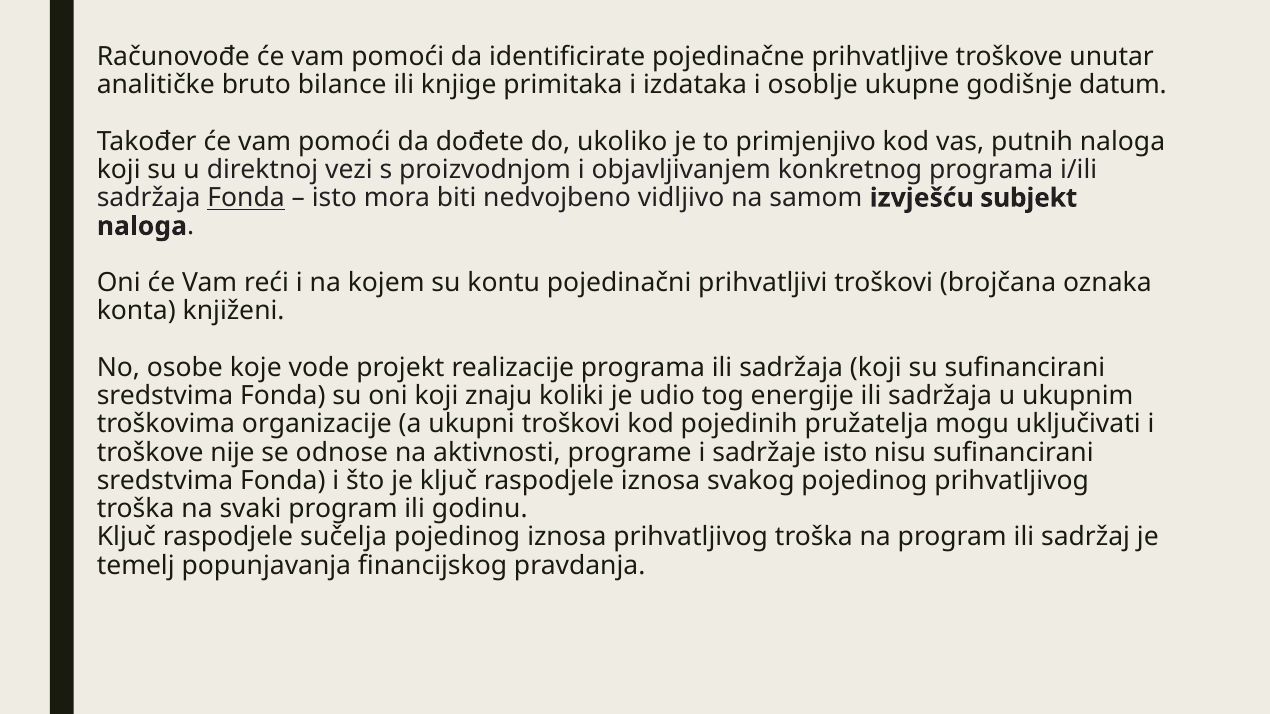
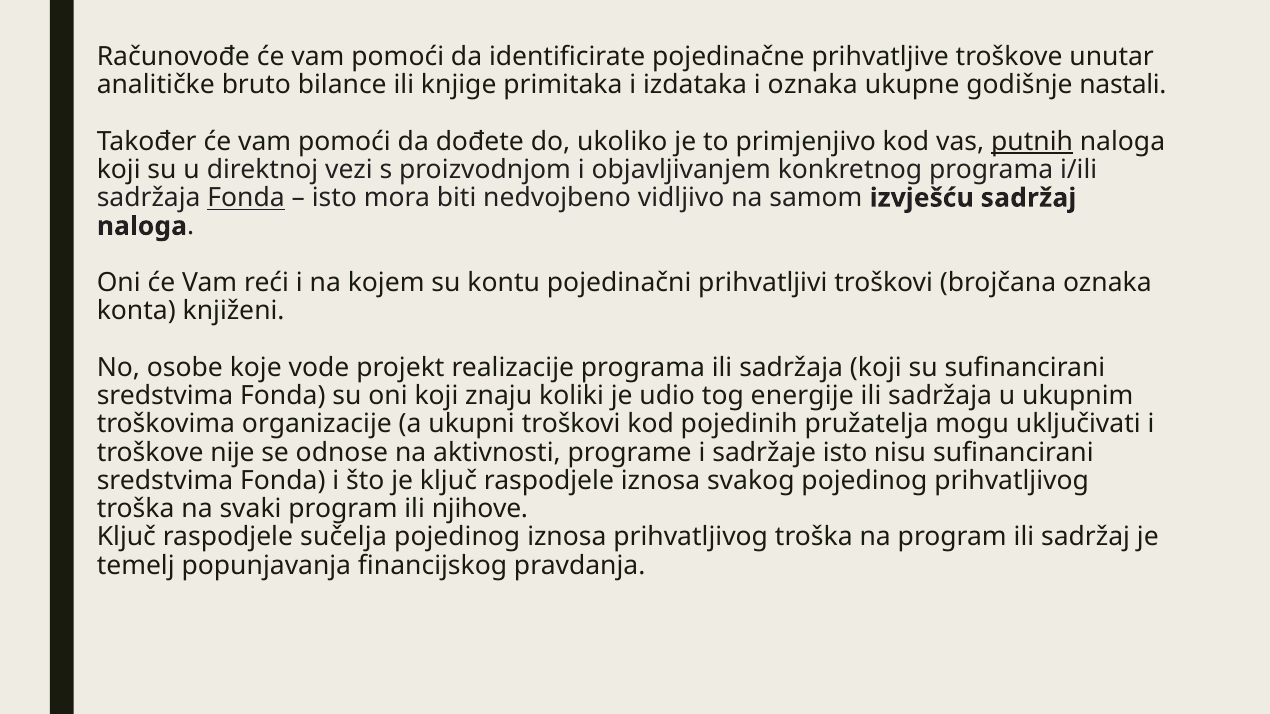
i osoblje: osoblje -> oznaka
datum: datum -> nastali
putnih underline: none -> present
izvješću subjekt: subjekt -> sadržaj
godinu: godinu -> njihove
